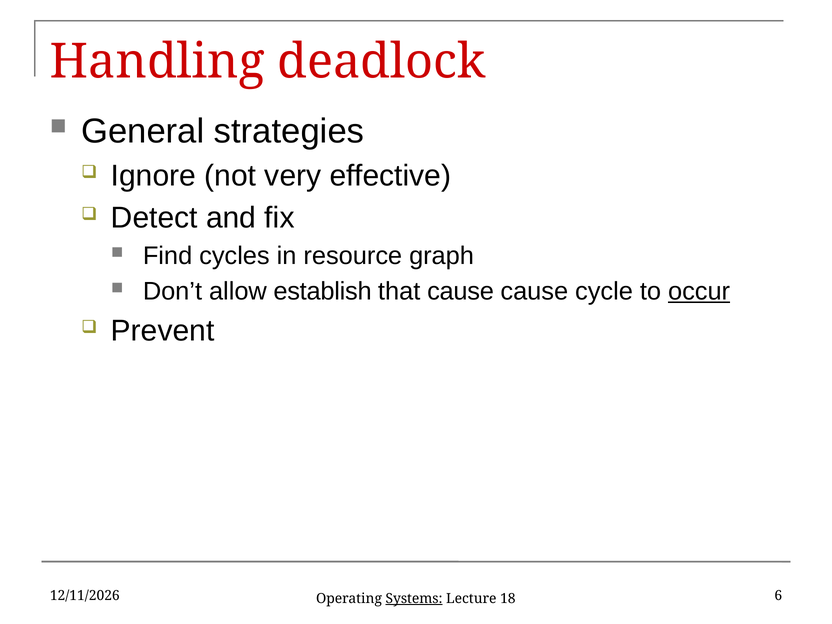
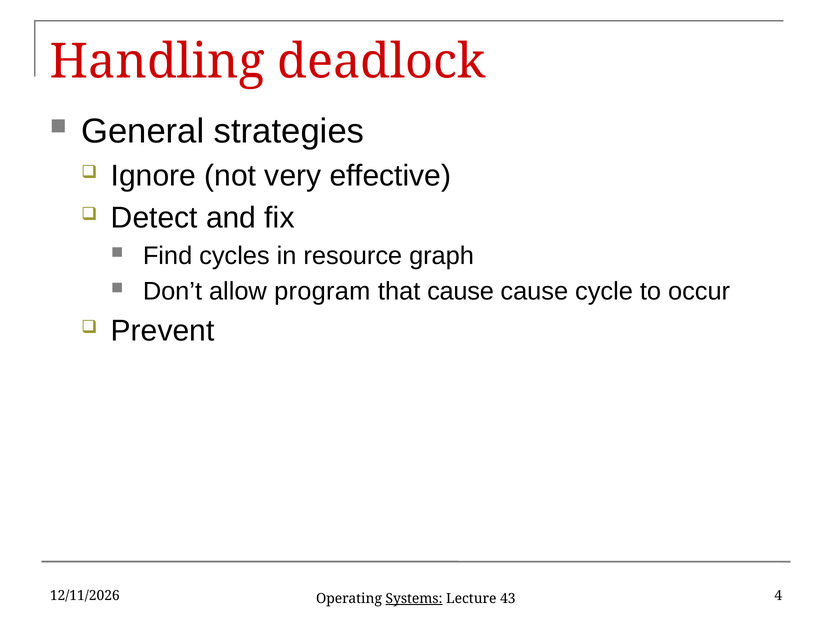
establish: establish -> program
occur underline: present -> none
6: 6 -> 4
18: 18 -> 43
